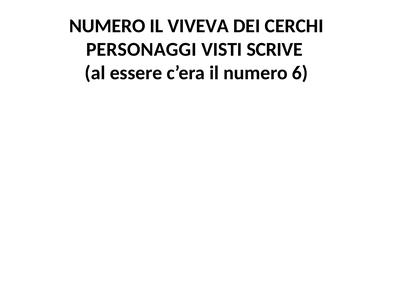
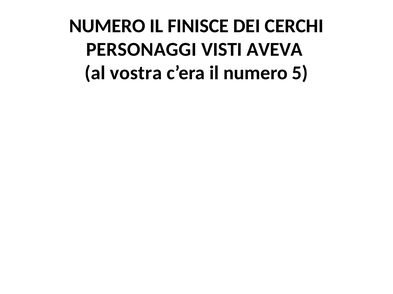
VIVEVA: VIVEVA -> FINISCE
SCRIVE: SCRIVE -> AVEVA
essere: essere -> vostra
6: 6 -> 5
